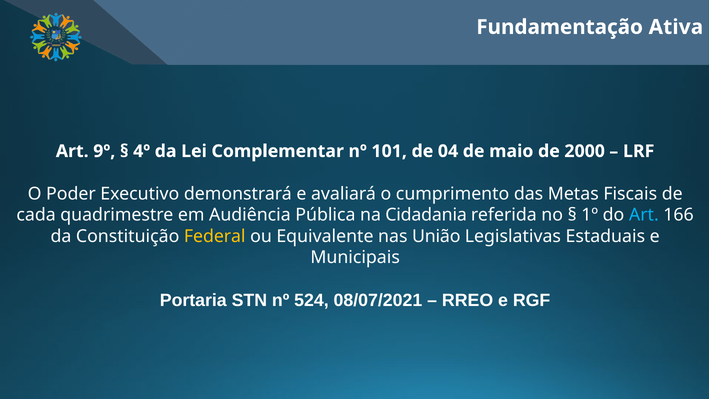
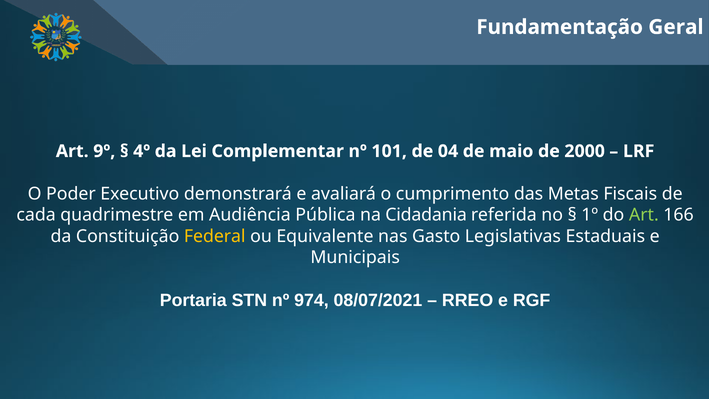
Ativa: Ativa -> Geral
Art at (644, 215) colour: light blue -> light green
União: União -> Gasto
524: 524 -> 974
